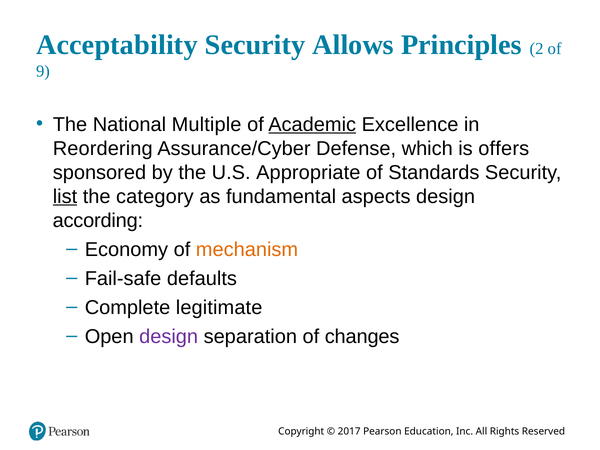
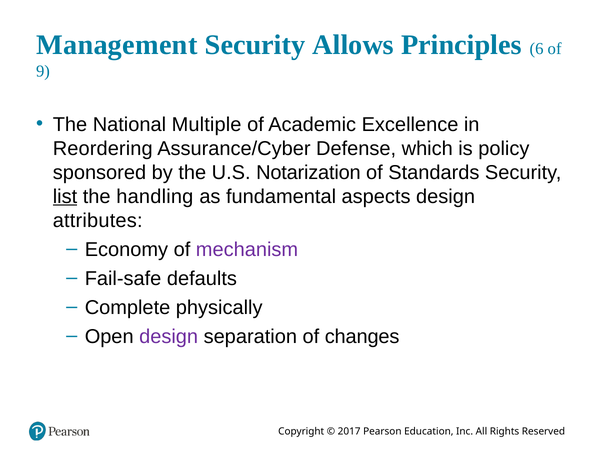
Acceptability: Acceptability -> Management
2: 2 -> 6
Academic underline: present -> none
offers: offers -> policy
Appropriate: Appropriate -> Notarization
category: category -> handling
according: according -> attributes
mechanism colour: orange -> purple
legitimate: legitimate -> physically
